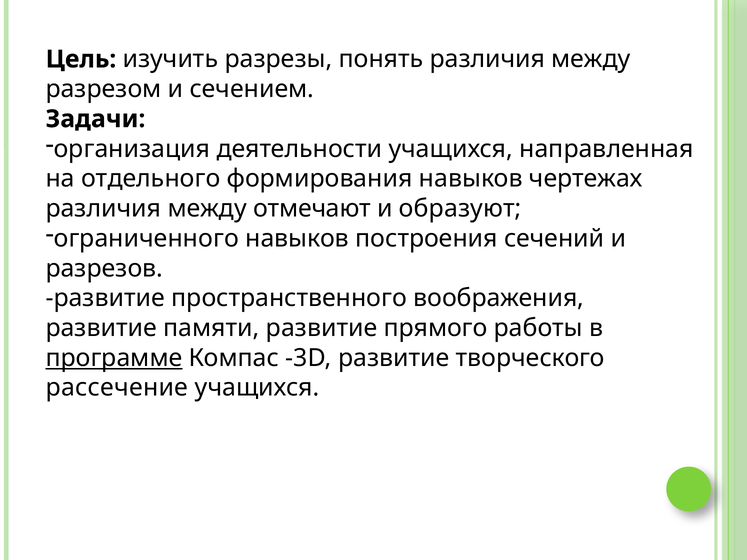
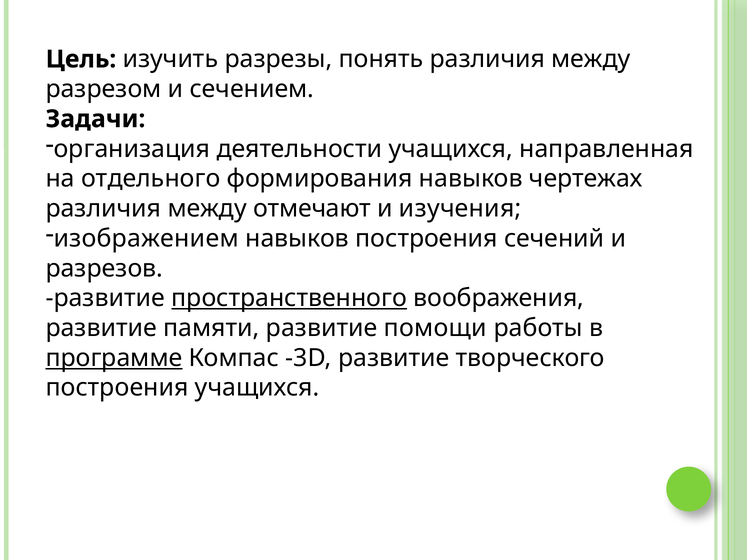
образуют: образуют -> изучения
ограниченного: ограниченного -> изобpажением
пространственного underline: none -> present
прямого: прямого -> помощи
рассечение at (117, 388): рассечение -> построения
